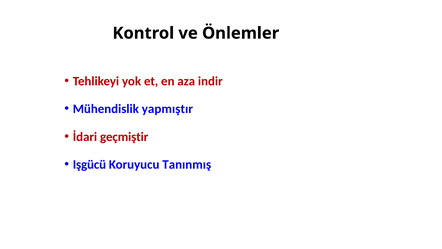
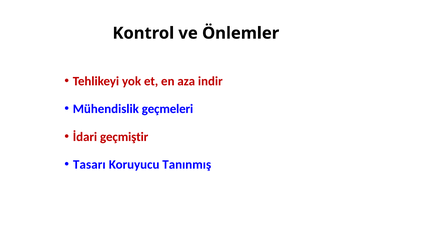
yapmıştır: yapmıştır -> geçmeleri
Işgücü: Işgücü -> Tasarı
